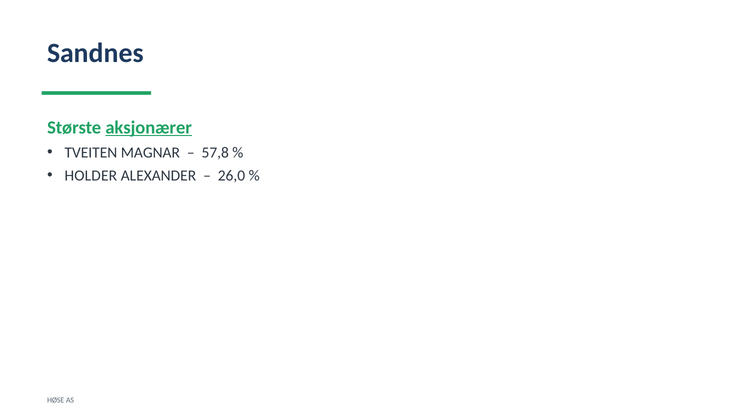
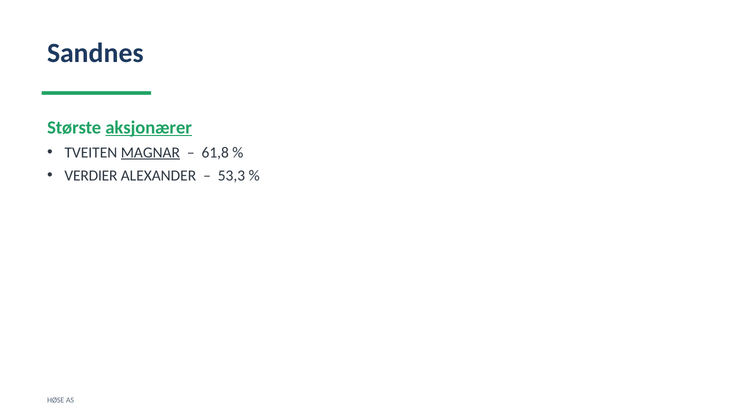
MAGNAR underline: none -> present
57,8: 57,8 -> 61,8
HOLDER: HOLDER -> VERDIER
26,0: 26,0 -> 53,3
